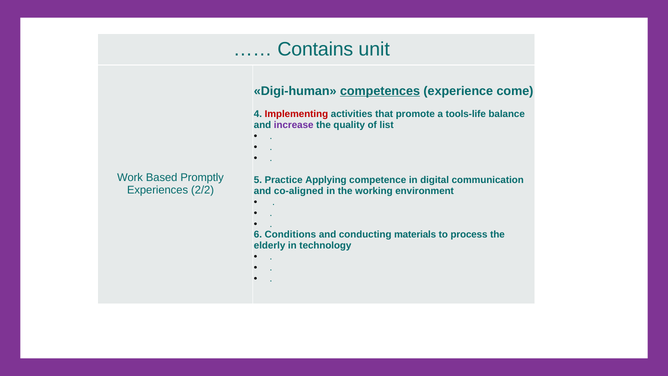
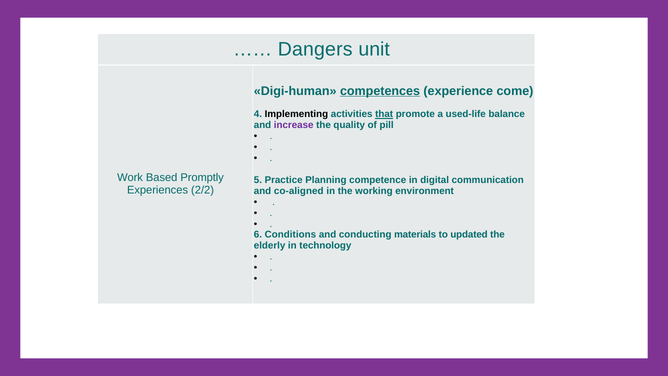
Contains: Contains -> Dangers
Implementing colour: red -> black
that underline: none -> present
tools-life: tools-life -> used-life
list: list -> pill
Applying: Applying -> Planning
process: process -> updated
